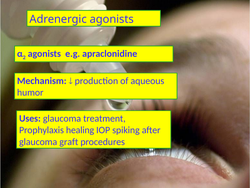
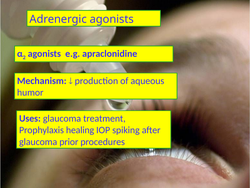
graft: graft -> prior
